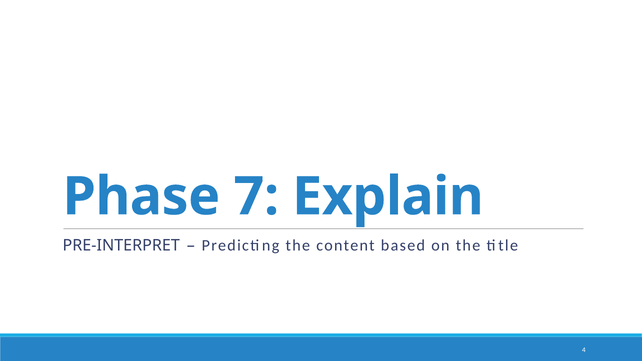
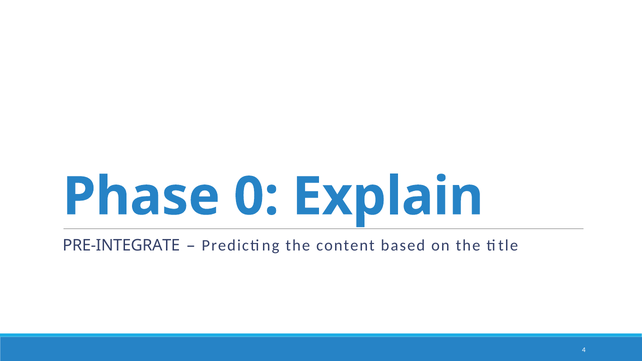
7: 7 -> 0
PRE-INTERPRET: PRE-INTERPRET -> PRE-INTEGRATE
